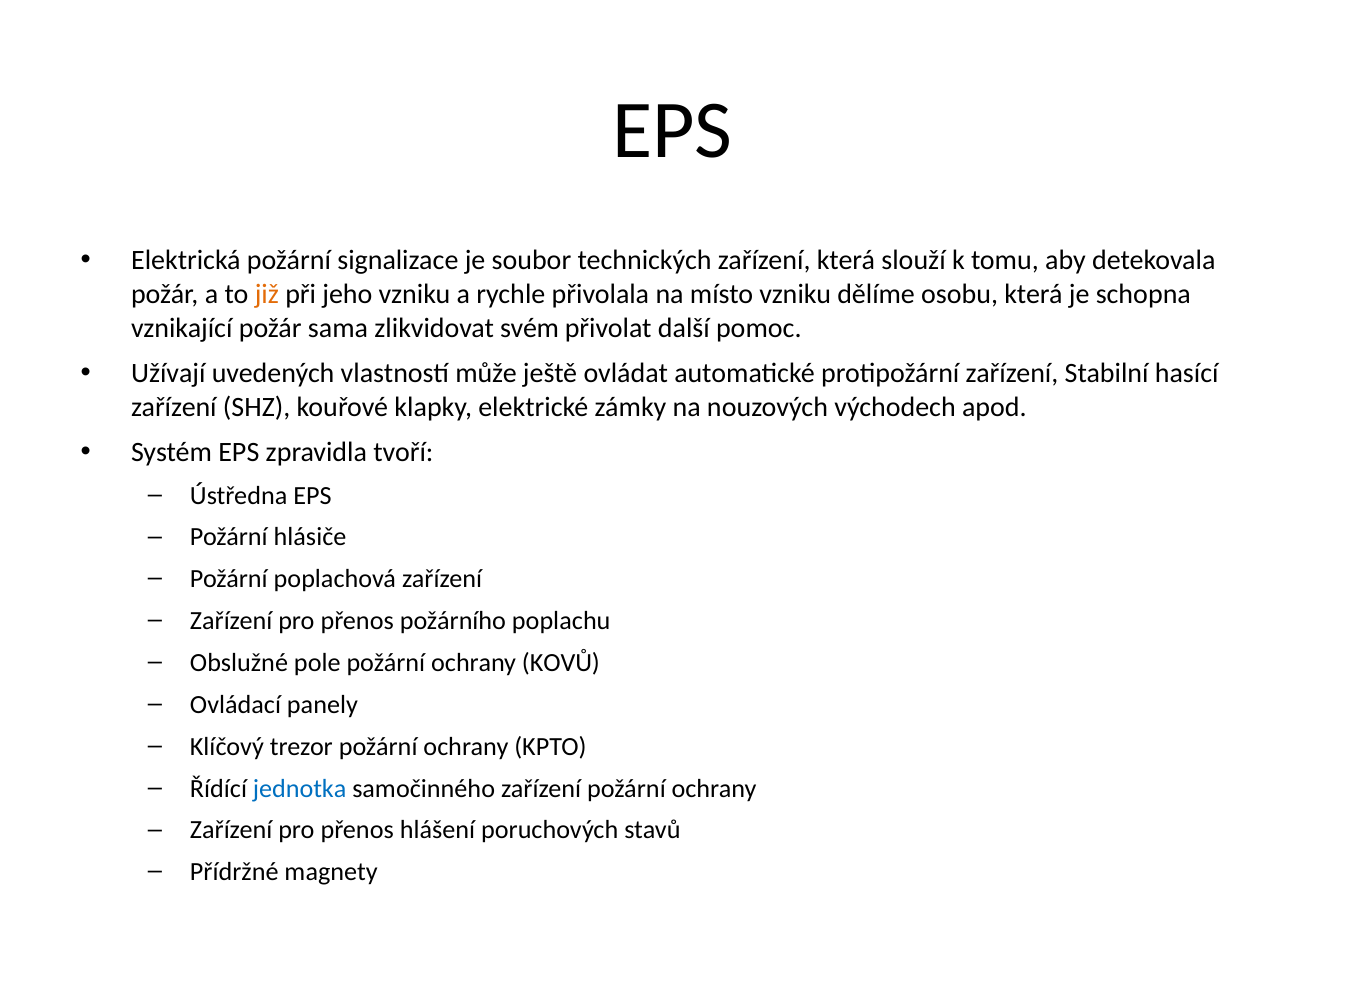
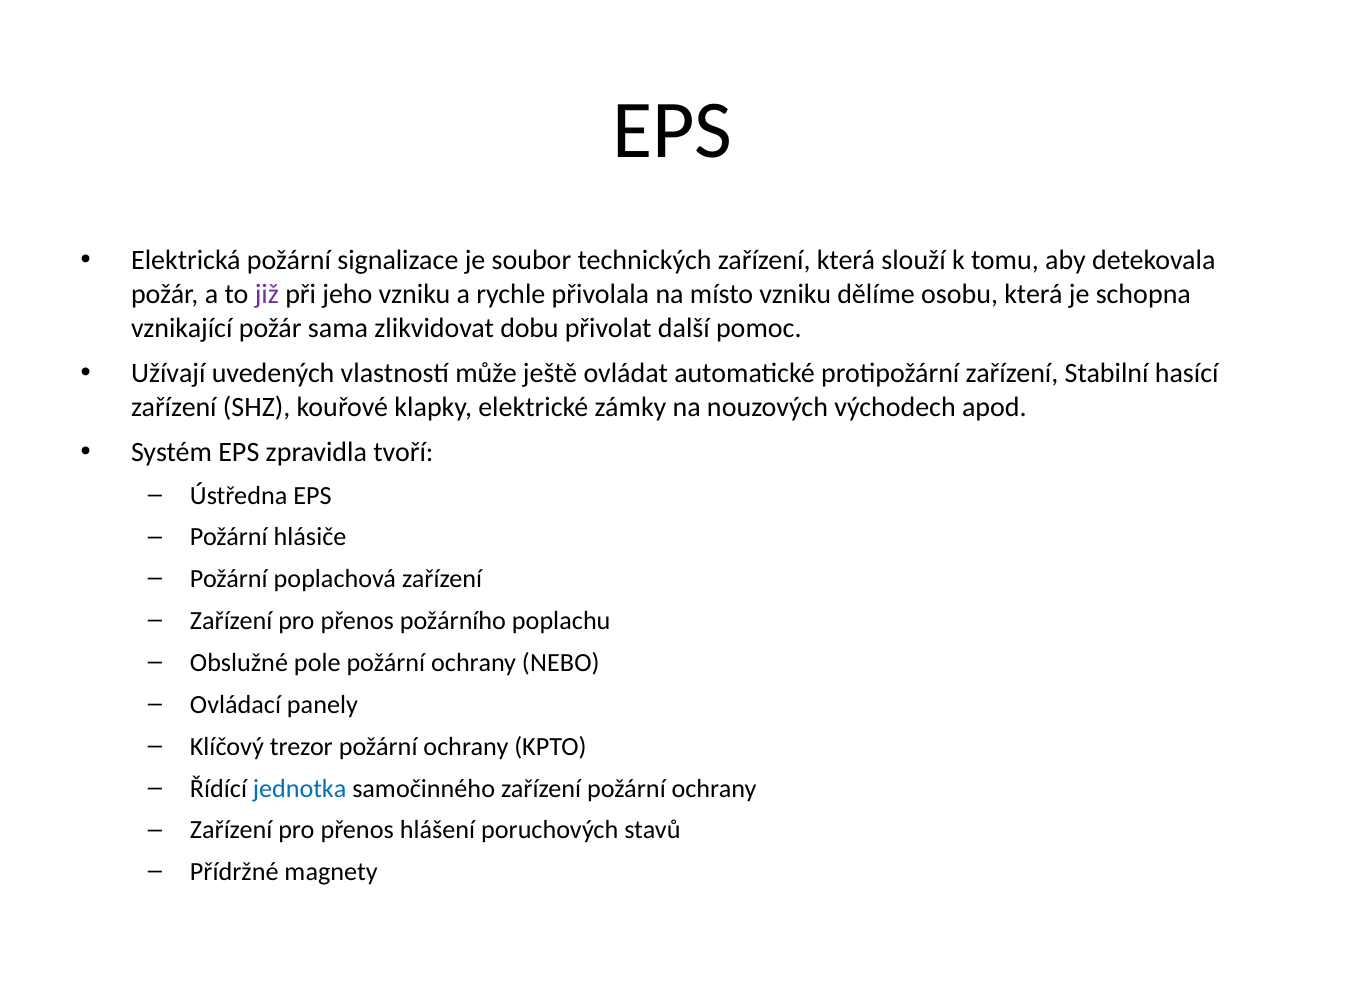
již colour: orange -> purple
svém: svém -> dobu
KOVŮ: KOVŮ -> NEBO
